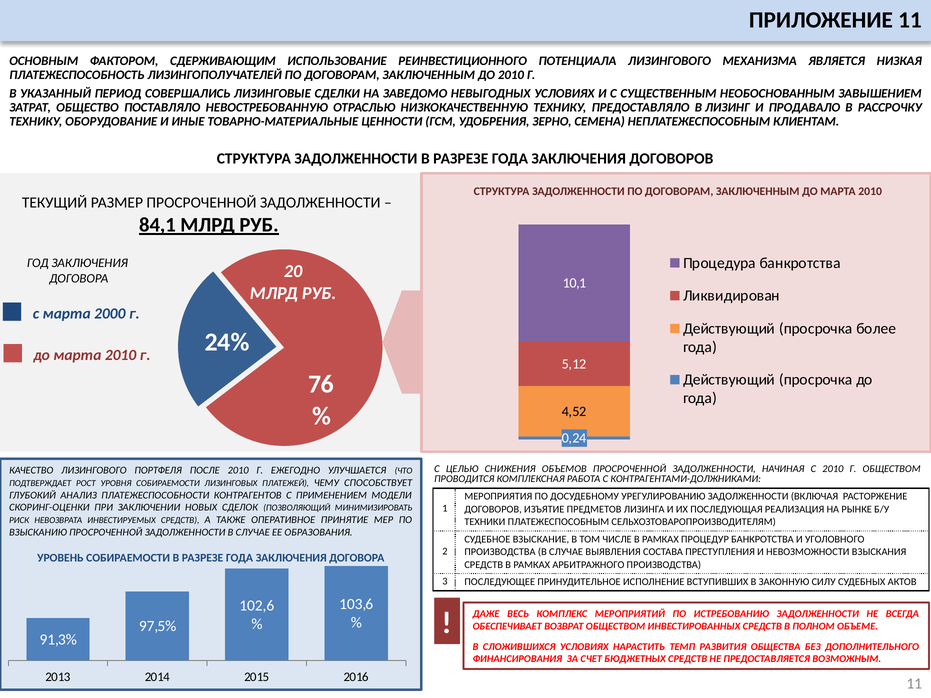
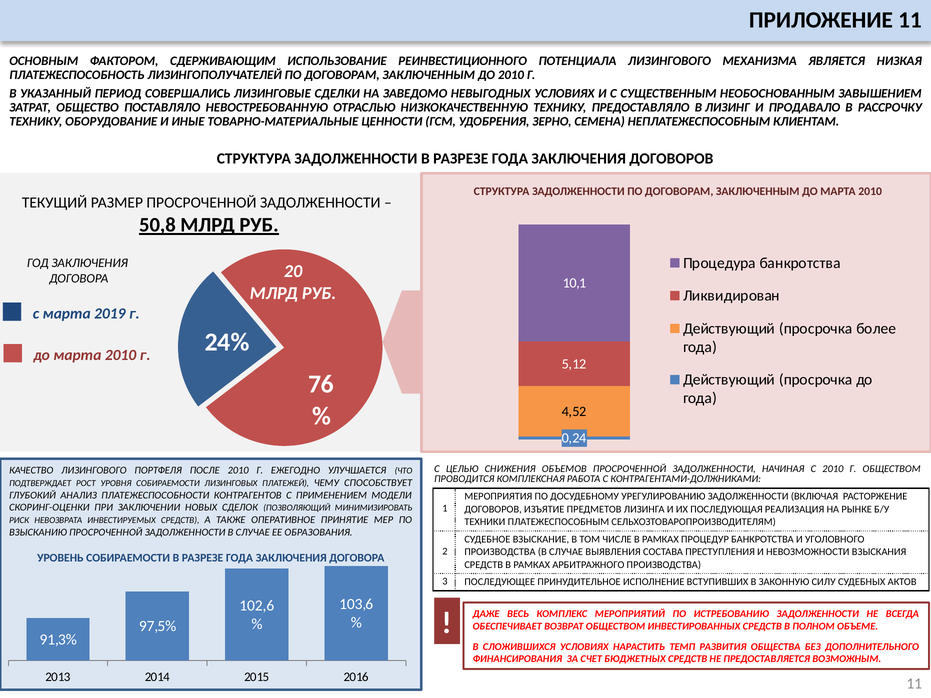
84,1: 84,1 -> 50,8
2000: 2000 -> 2019
